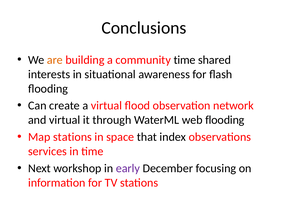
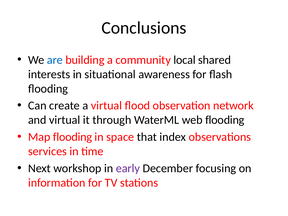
are colour: orange -> blue
community time: time -> local
Map stations: stations -> flooding
